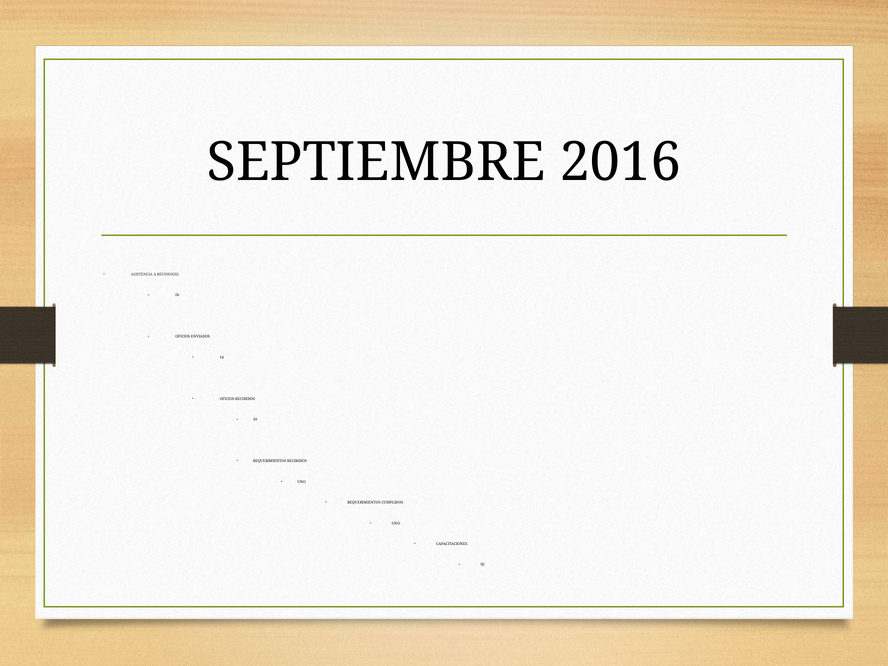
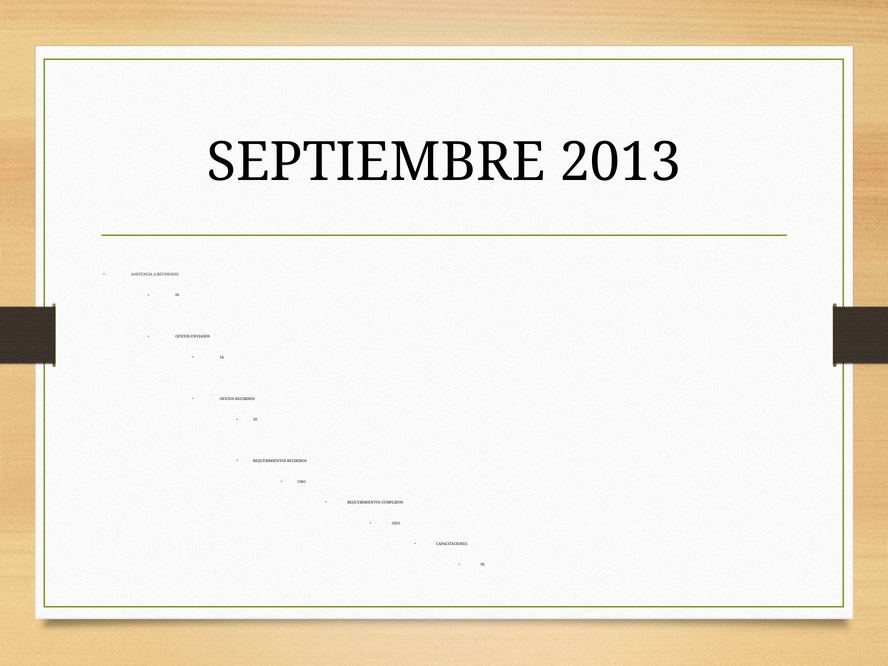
2016: 2016 -> 2013
